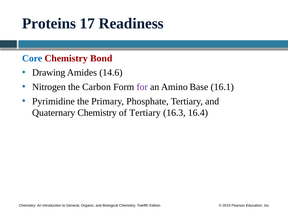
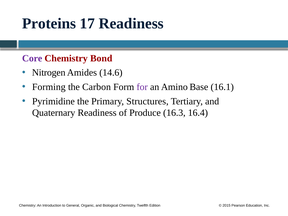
Core colour: blue -> purple
Drawing: Drawing -> Nitrogen
Nitrogen: Nitrogen -> Forming
Phosphate: Phosphate -> Structures
Quaternary Chemistry: Chemistry -> Readiness
of Tertiary: Tertiary -> Produce
